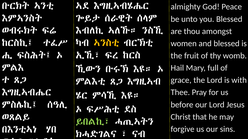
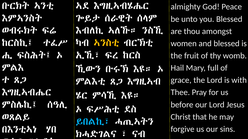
ይበልኪ፣ colour: light green -> light blue
